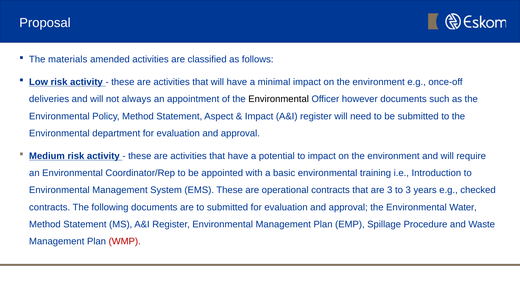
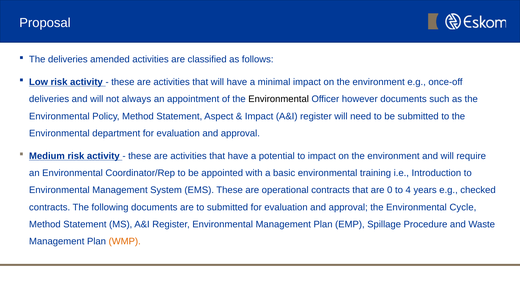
The materials: materials -> deliveries
are 3: 3 -> 0
to 3: 3 -> 4
Water: Water -> Cycle
WMP colour: red -> orange
